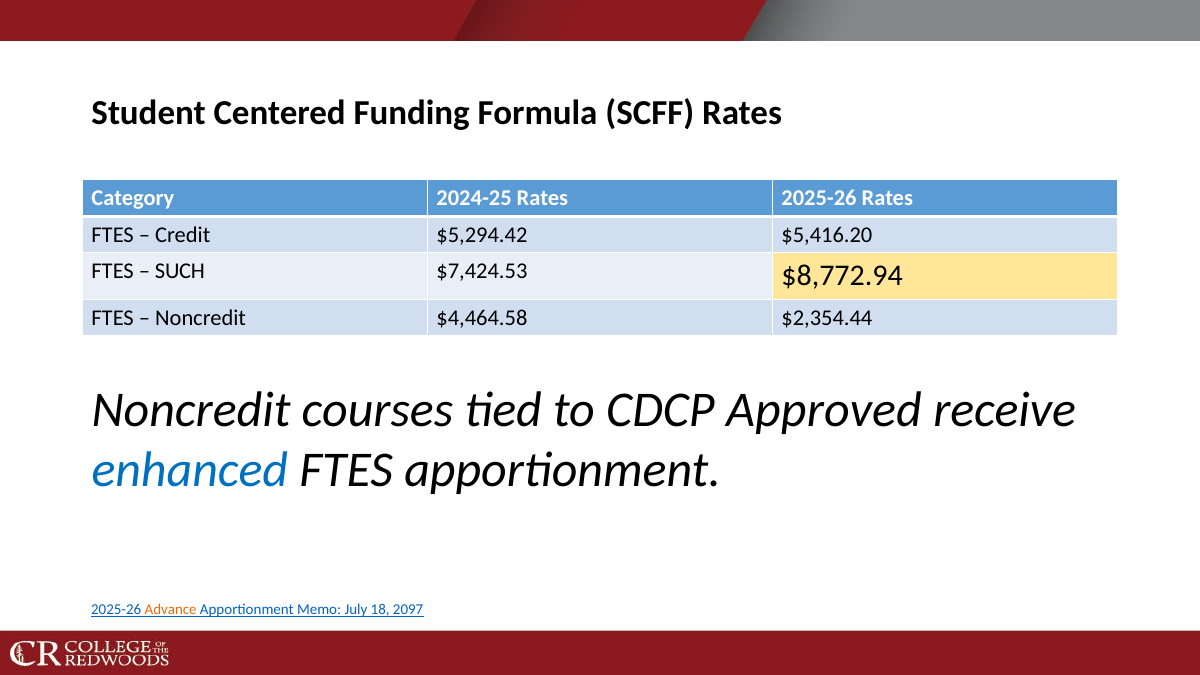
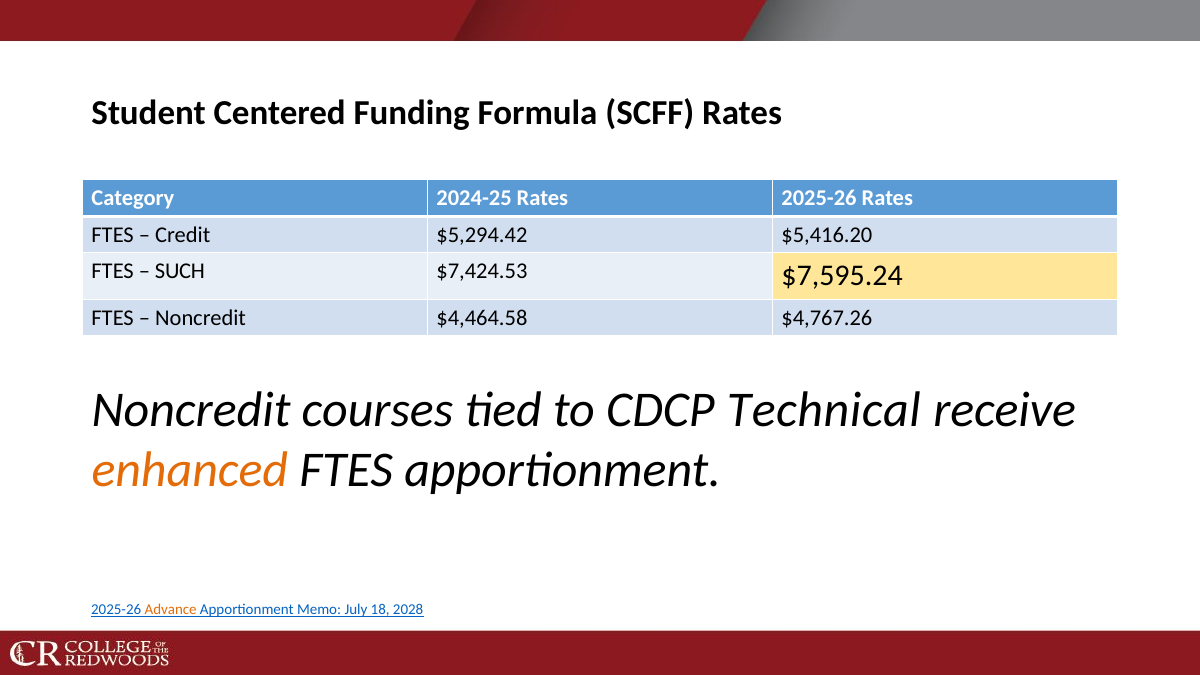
$8,772.94: $8,772.94 -> $7,595.24
$2,354.44: $2,354.44 -> $4,767.26
Approved: Approved -> Technical
enhanced colour: blue -> orange
2097: 2097 -> 2028
